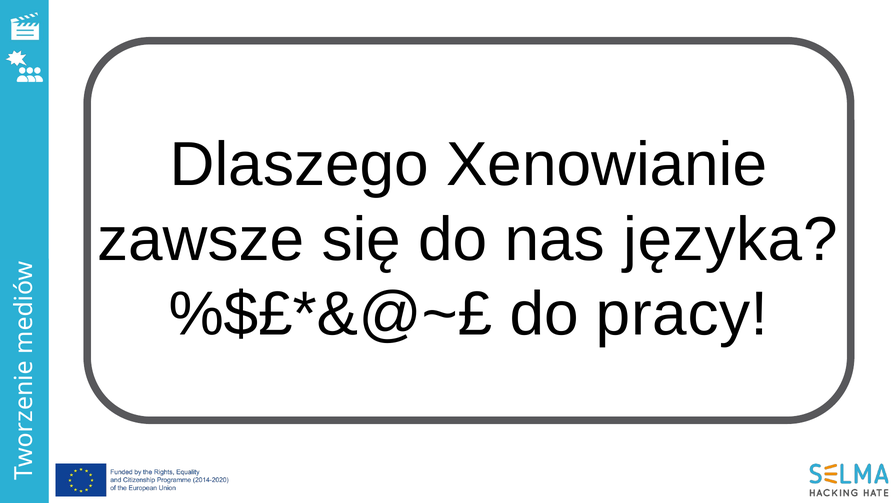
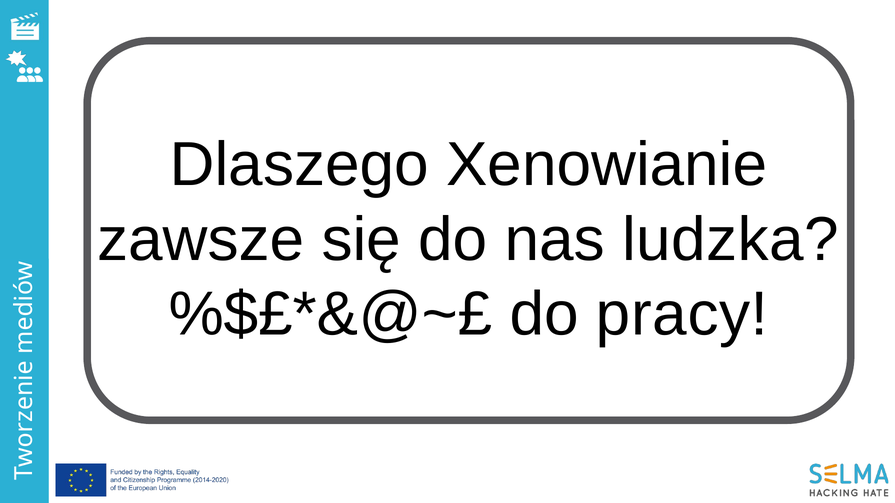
języka: języka -> ludzka
